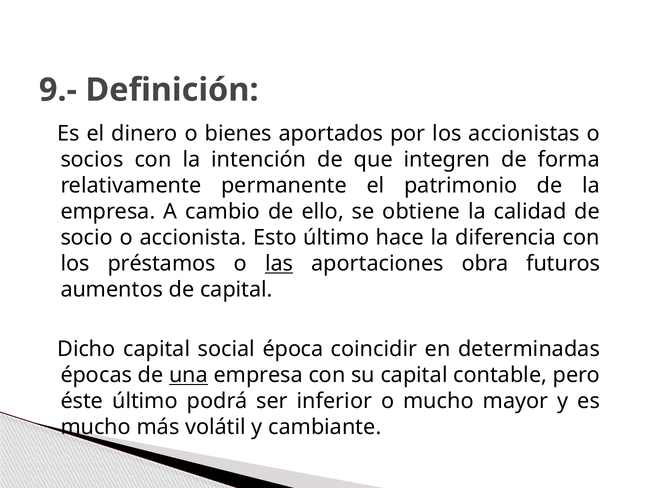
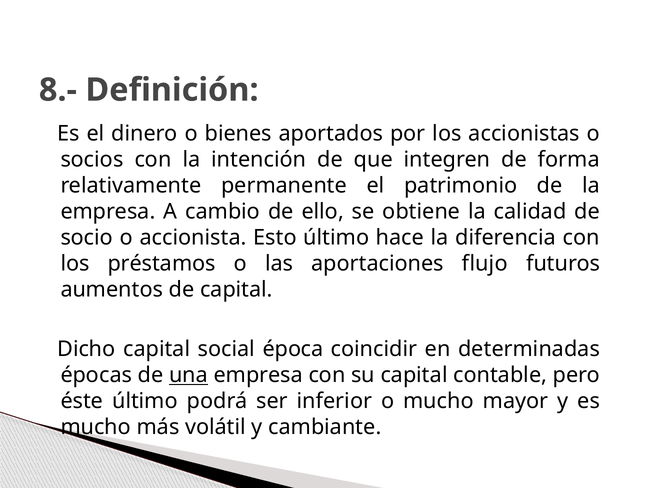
9.-: 9.- -> 8.-
las underline: present -> none
obra: obra -> flujo
